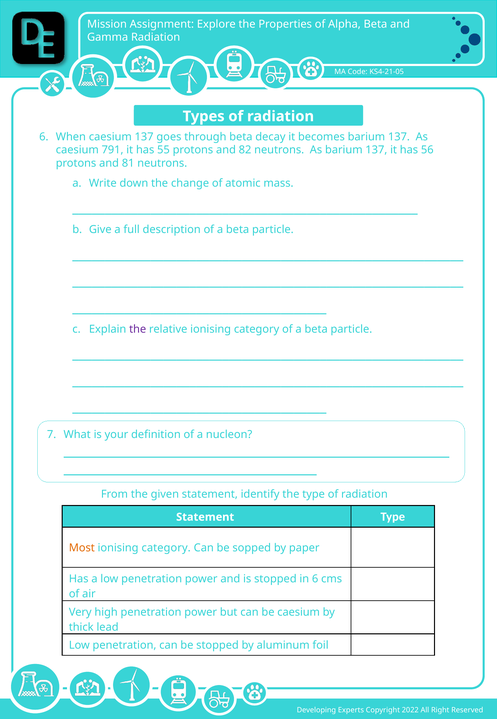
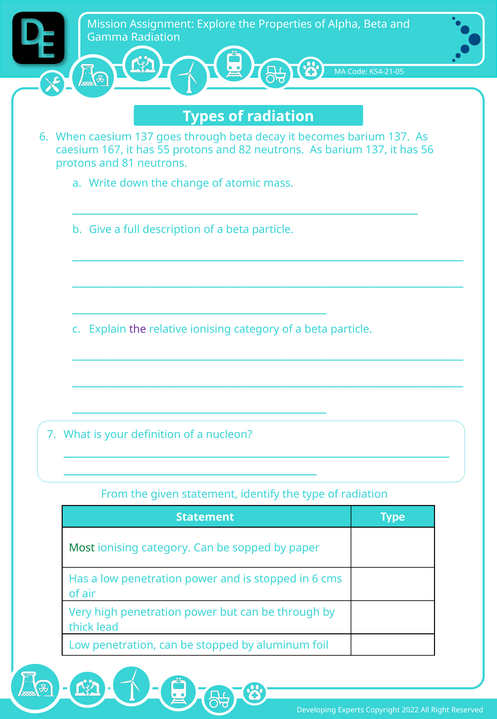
791: 791 -> 167
Most colour: orange -> green
be caesium: caesium -> through
